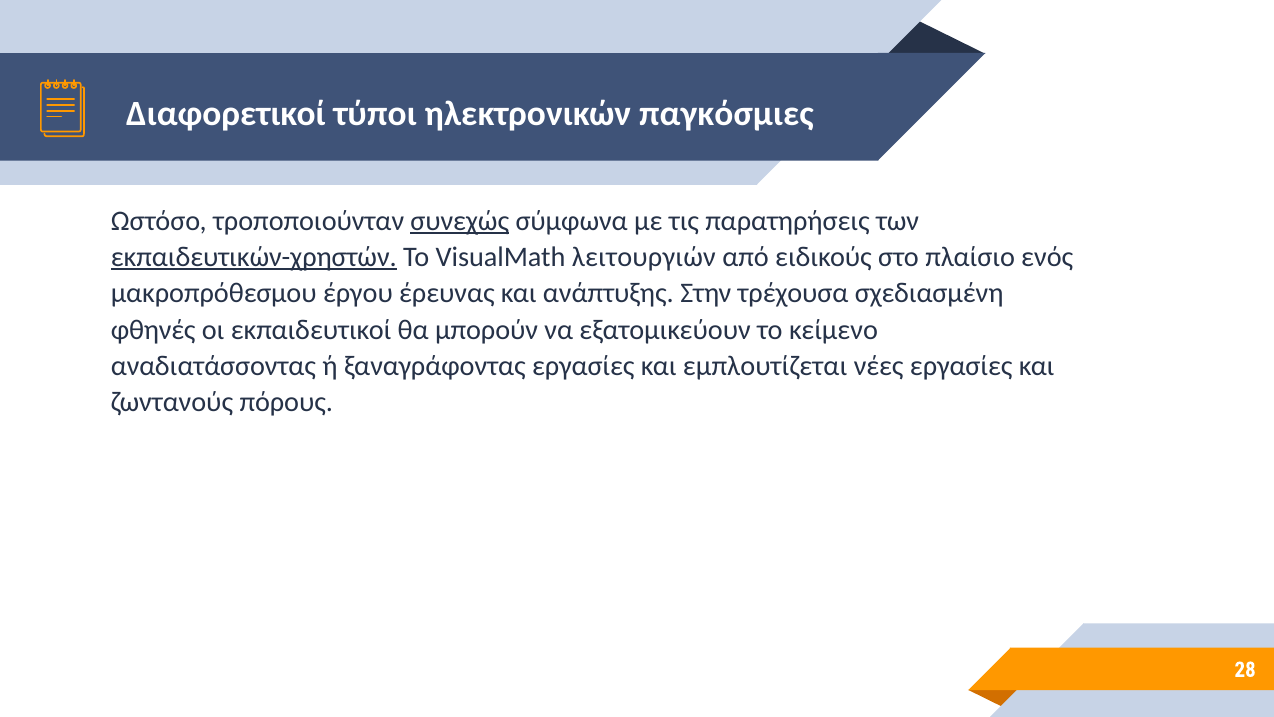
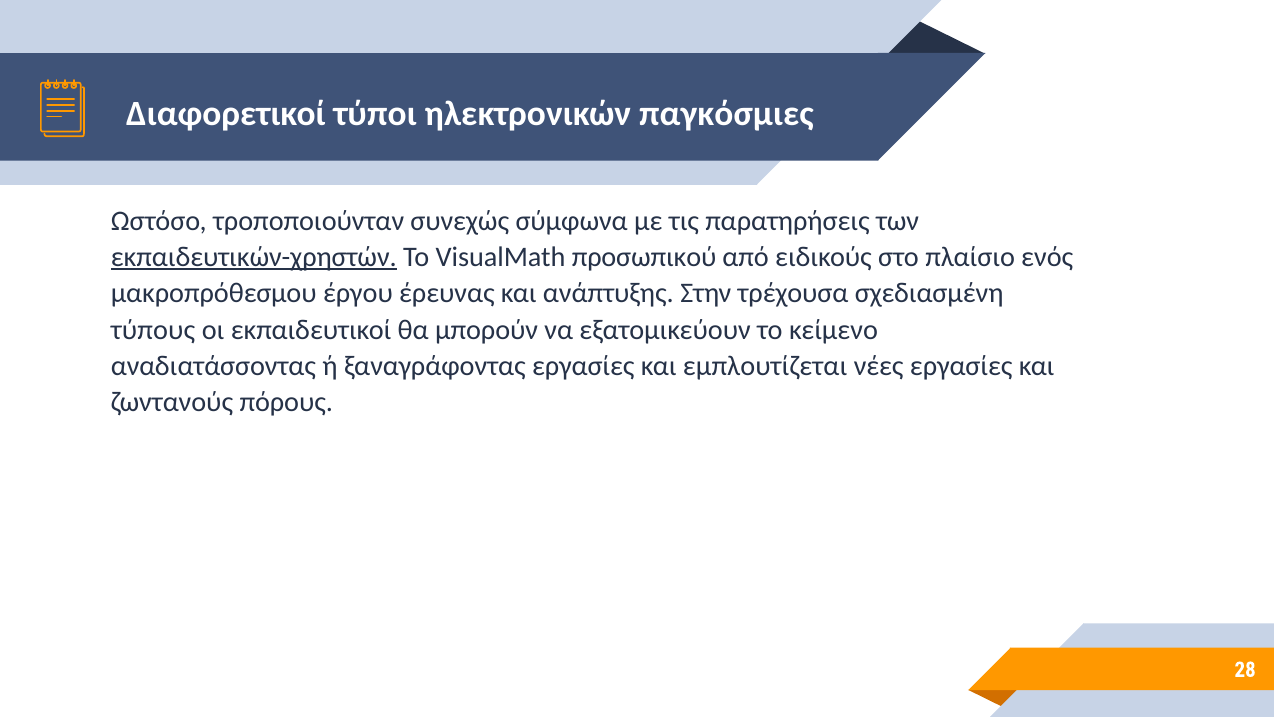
συνεχώς underline: present -> none
λειτουργιών: λειτουργιών -> προσωπικού
φθηνές: φθηνές -> τύπους
